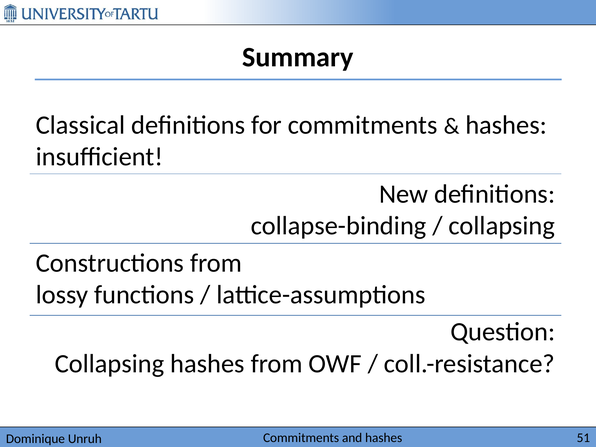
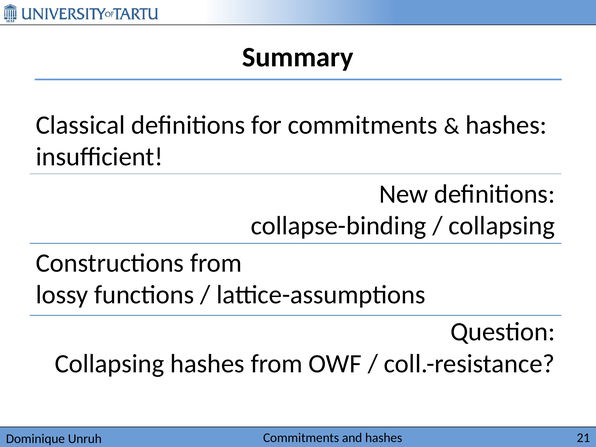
51: 51 -> 21
